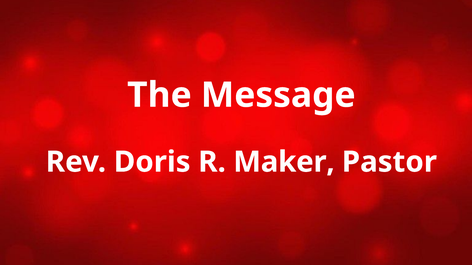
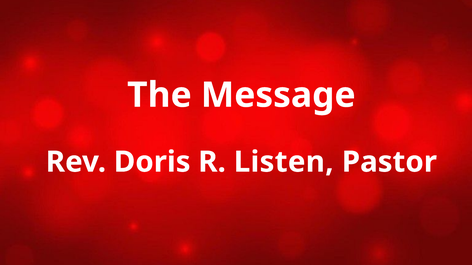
Maker: Maker -> Listen
